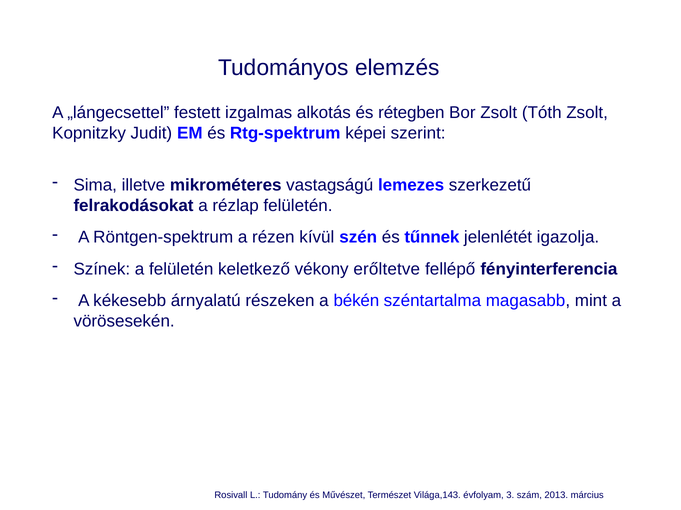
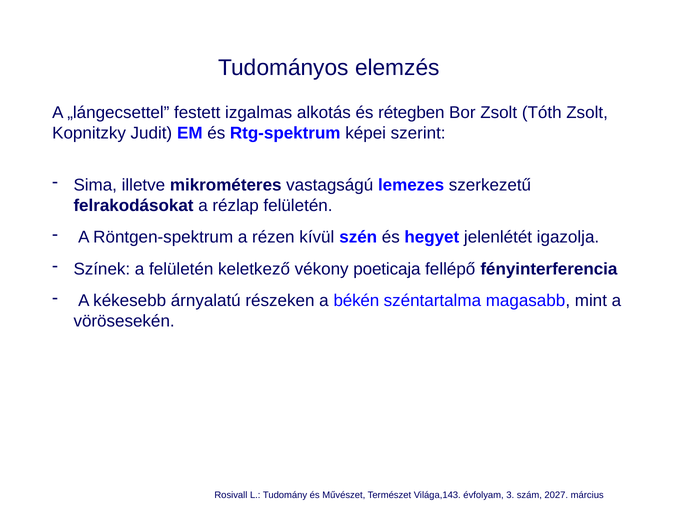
tűnnek: tűnnek -> hegyet
erőltetve: erőltetve -> poeticaja
2013: 2013 -> 2027
